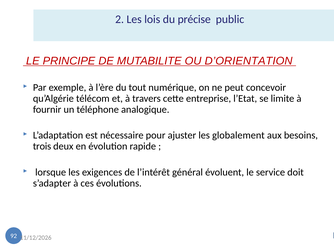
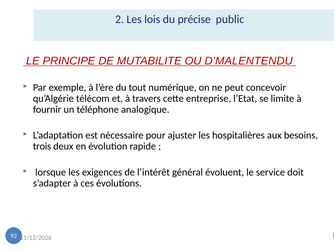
D’ORIENTATION: D’ORIENTATION -> D’MALENTENDU
globalement: globalement -> hospitalières
